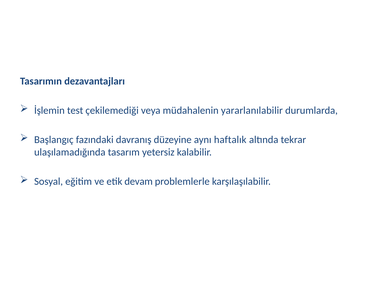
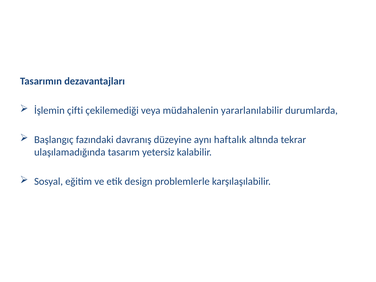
test: test -> çifti
devam: devam -> design
